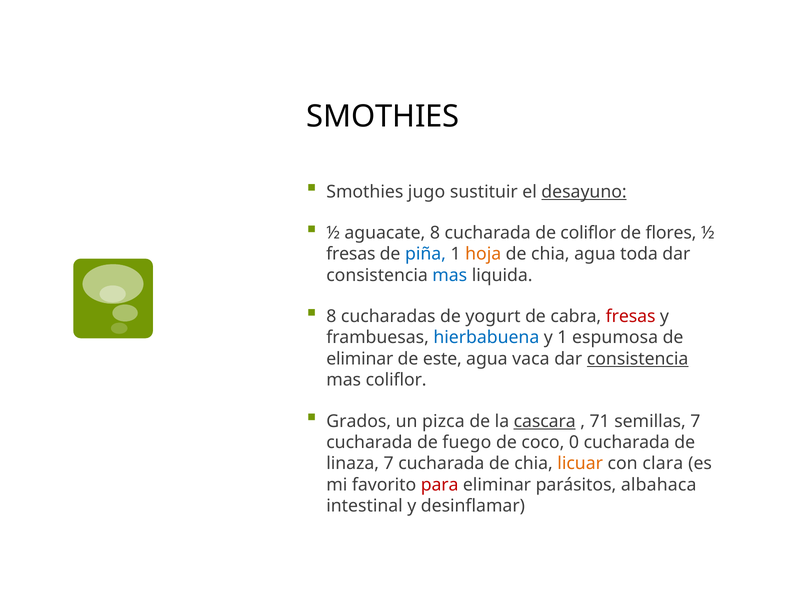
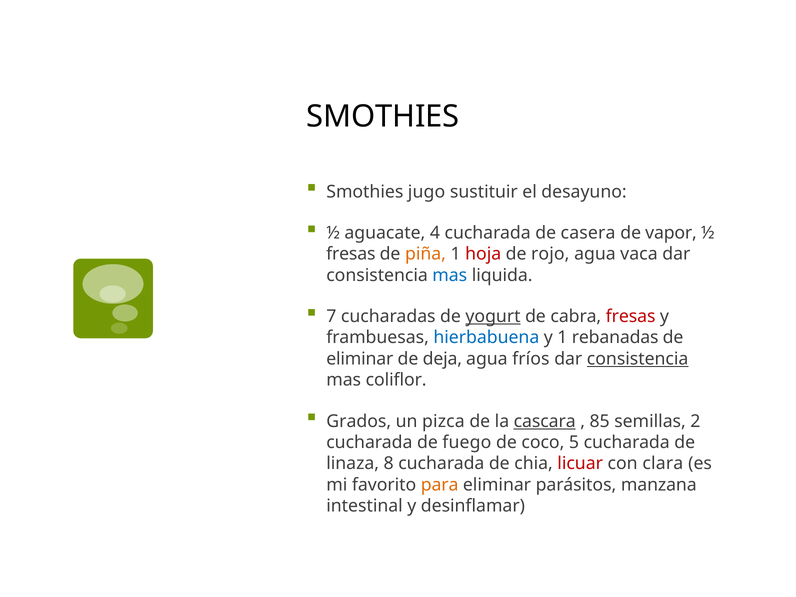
desayuno underline: present -> none
aguacate 8: 8 -> 4
de coliflor: coliflor -> casera
flores: flores -> vapor
piña colour: blue -> orange
hoja colour: orange -> red
chia at (550, 254): chia -> rojo
toda: toda -> vaca
8 at (331, 316): 8 -> 7
yogurt underline: none -> present
espumosa: espumosa -> rebanadas
este: este -> deja
vaca: vaca -> fríos
71: 71 -> 85
semillas 7: 7 -> 2
0: 0 -> 5
linaza 7: 7 -> 8
licuar colour: orange -> red
para colour: red -> orange
albahaca: albahaca -> manzana
